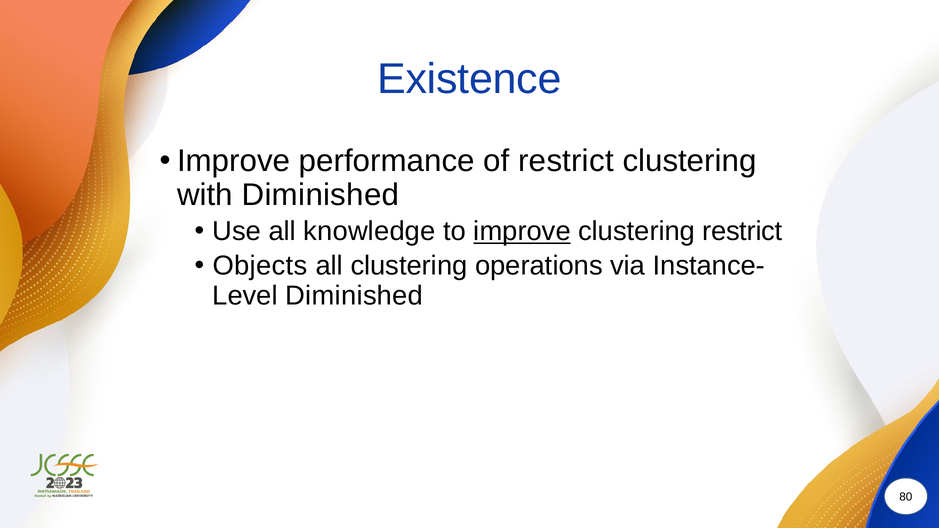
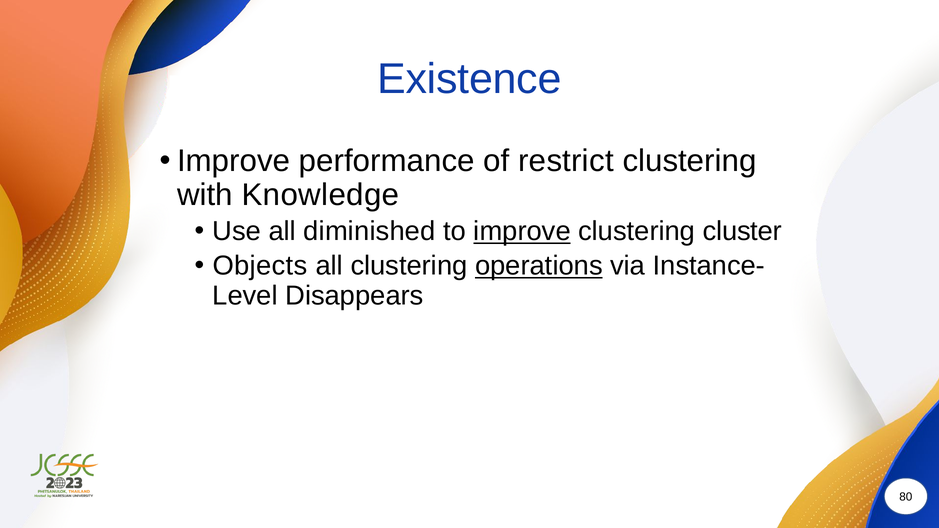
with Diminished: Diminished -> Knowledge
knowledge: knowledge -> diminished
clustering restrict: restrict -> cluster
operations underline: none -> present
Diminished at (354, 296): Diminished -> Disappears
